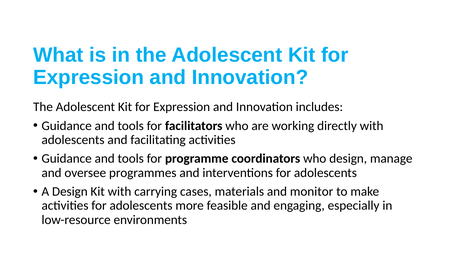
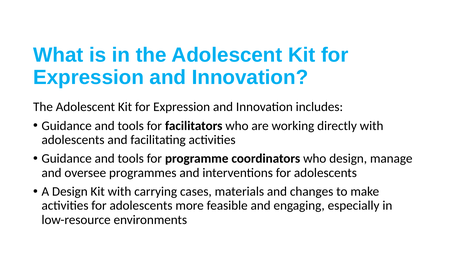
monitor: monitor -> changes
